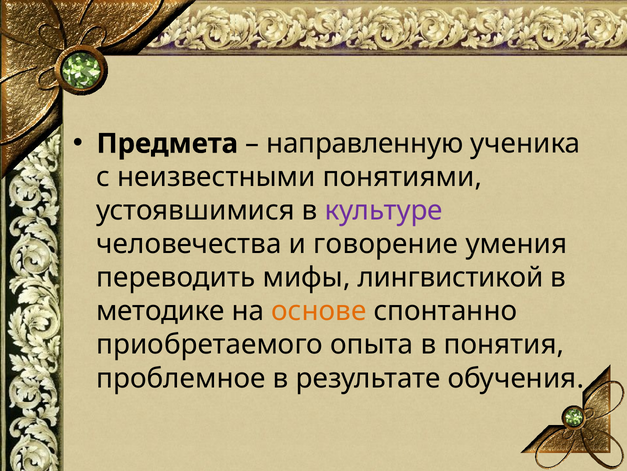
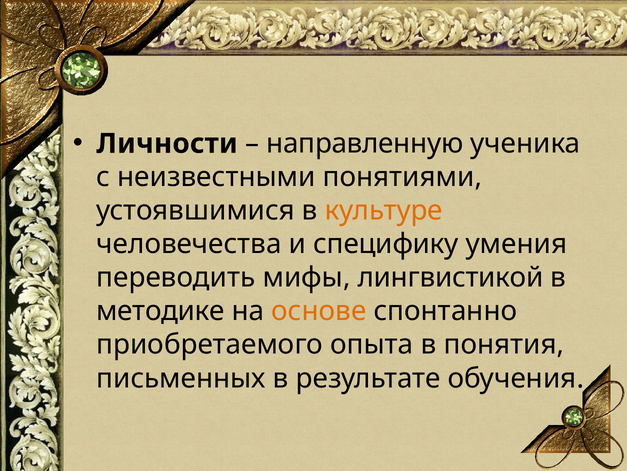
Предмета: Предмета -> Личности
культуре colour: purple -> orange
говорение: говорение -> специфику
проблемное: проблемное -> письменных
